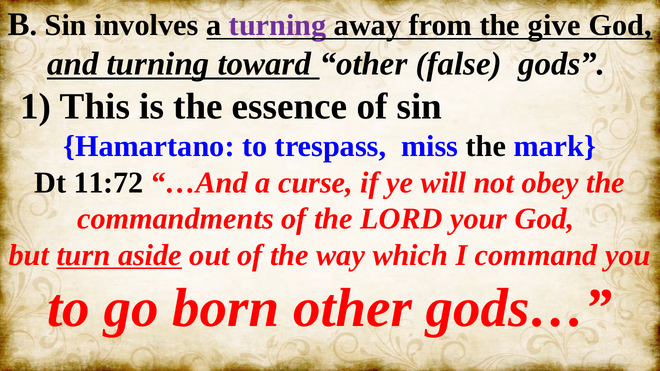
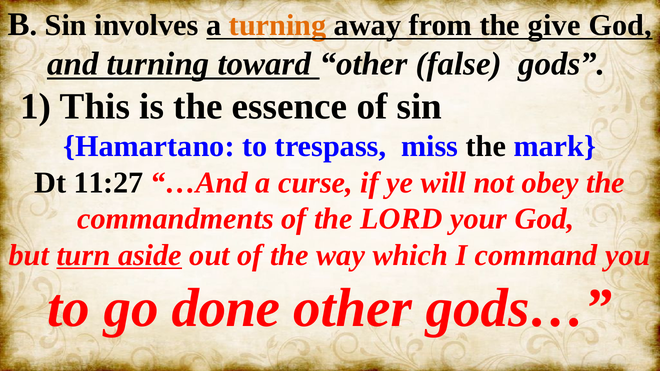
turning at (278, 25) colour: purple -> orange
11:72: 11:72 -> 11:27
born: born -> done
